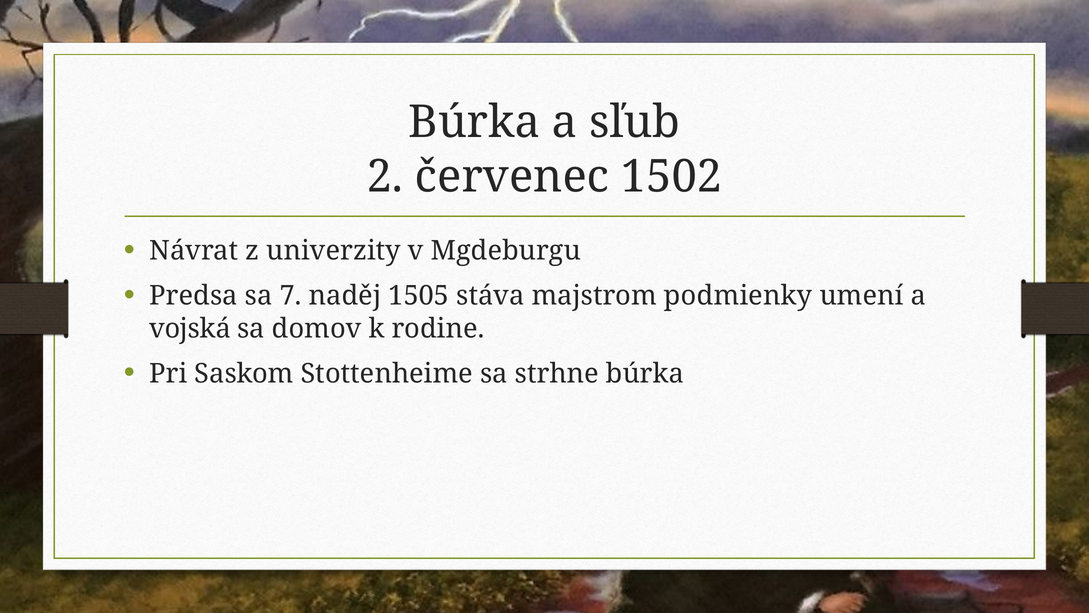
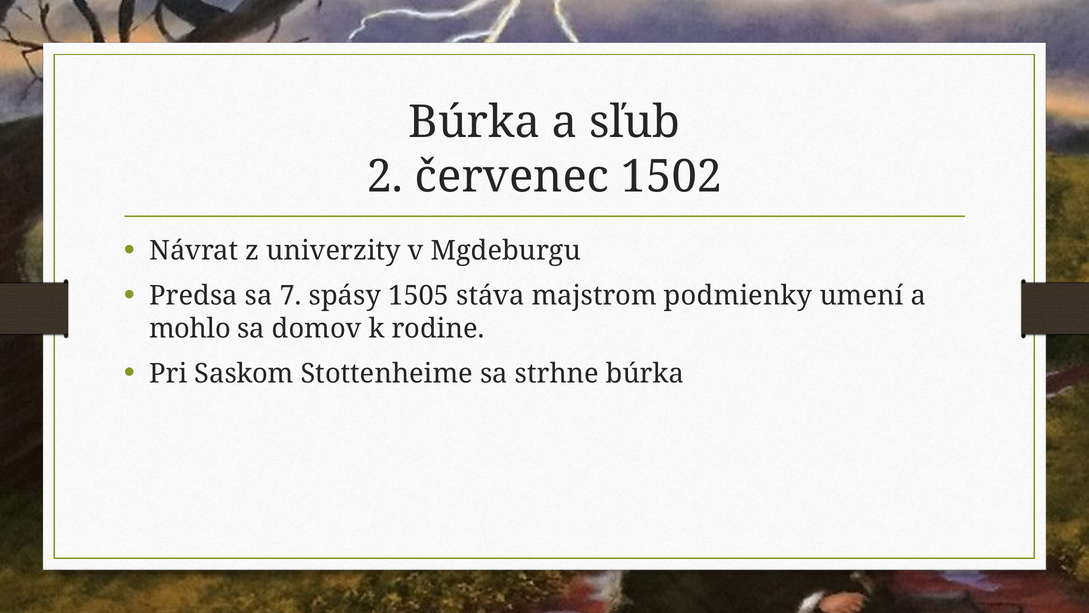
naděj: naděj -> spásy
vojská: vojská -> mohlo
